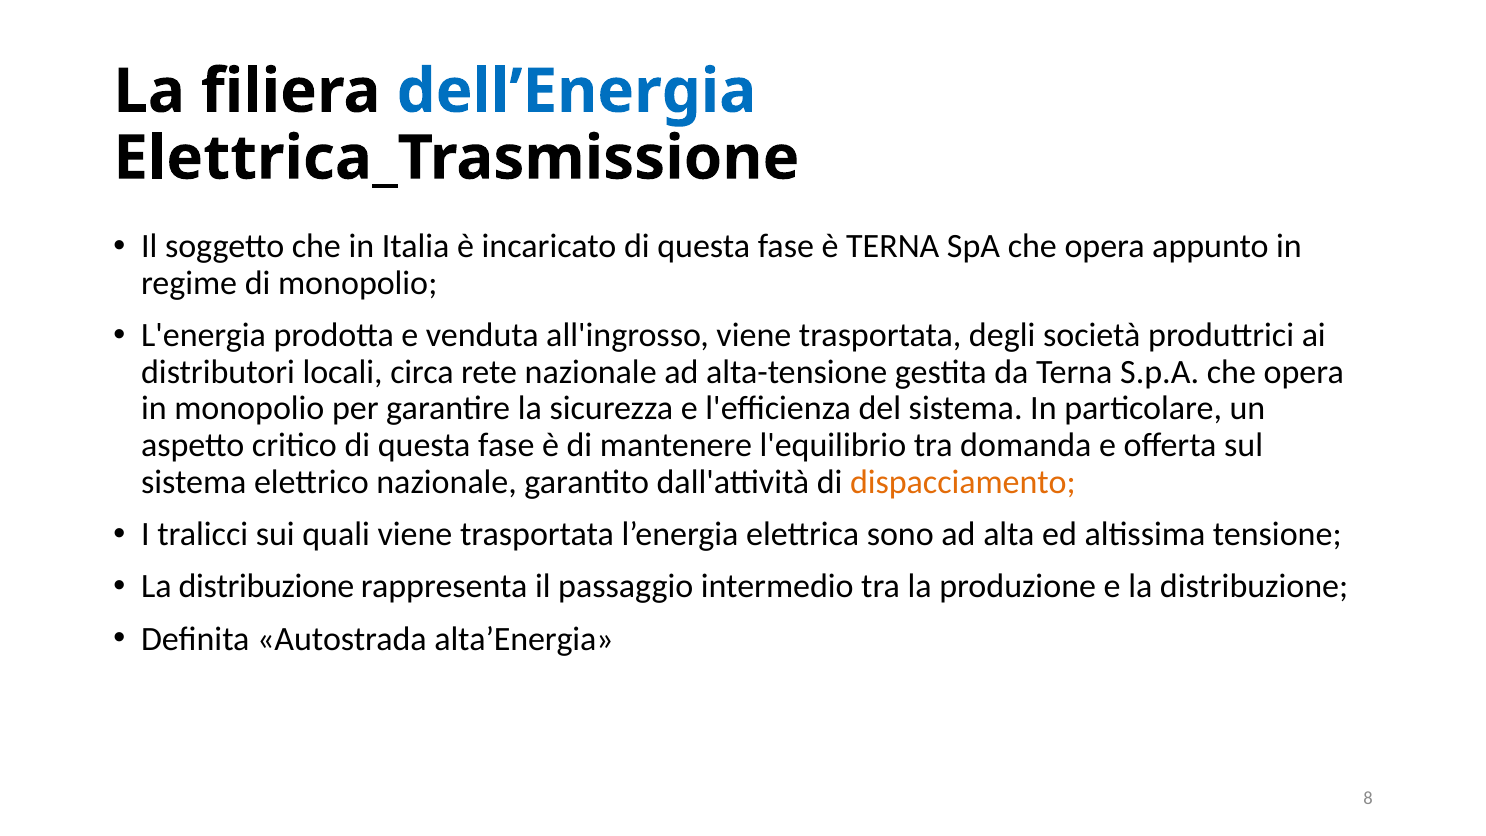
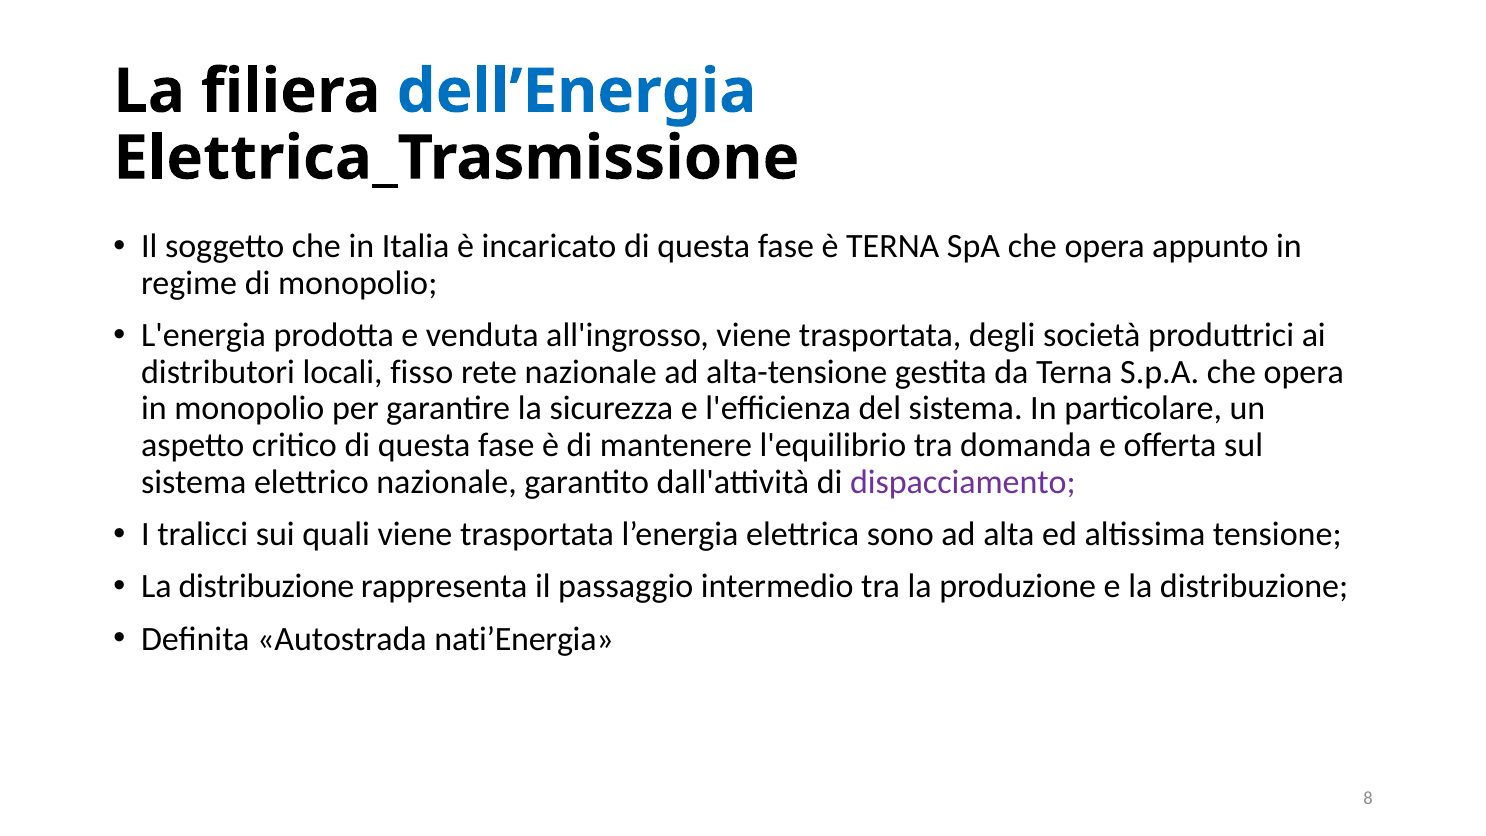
circa: circa -> fisso
dispacciamento colour: orange -> purple
alta’Energia: alta’Energia -> nati’Energia
